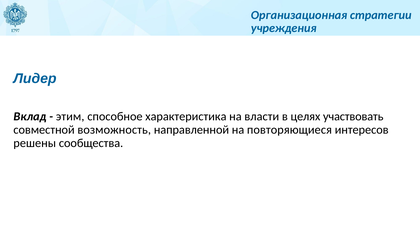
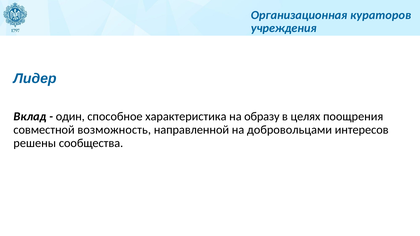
стратегии: стратегии -> кураторов
этим: этим -> один
власти: власти -> образу
участвовать: участвовать -> поощрения
повторяющиеся: повторяющиеся -> добровольцами
